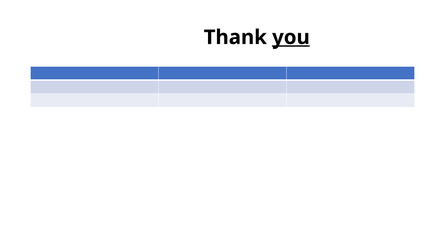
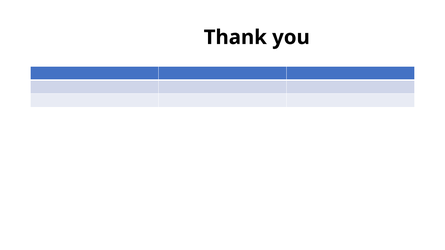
you underline: present -> none
